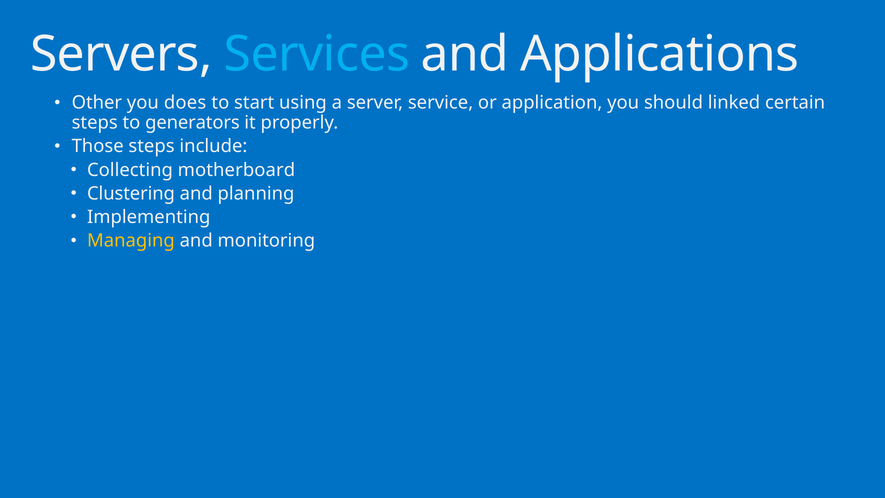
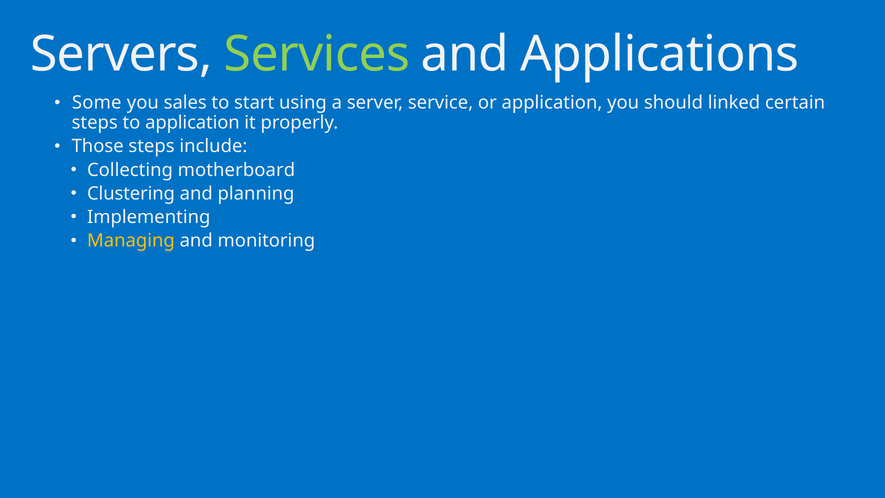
Services colour: light blue -> light green
Other: Other -> Some
does: does -> sales
to generators: generators -> application
